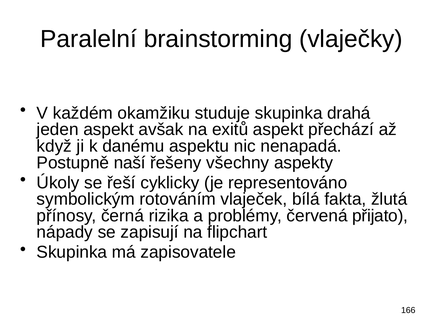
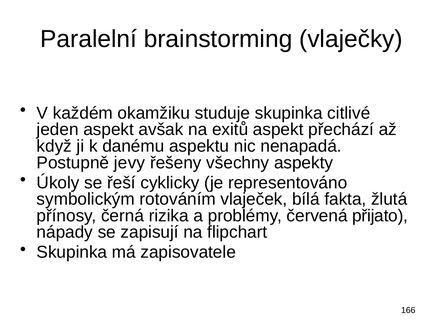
drahá: drahá -> citlivé
naší: naší -> jevy
